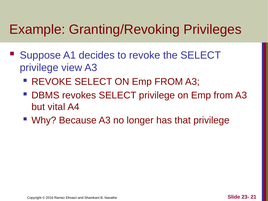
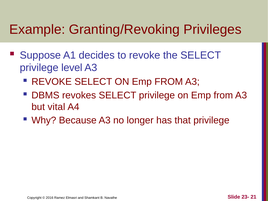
view: view -> level
